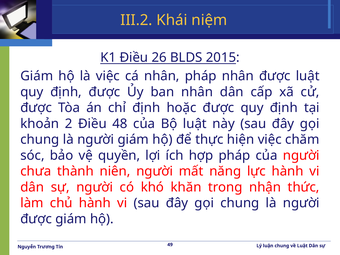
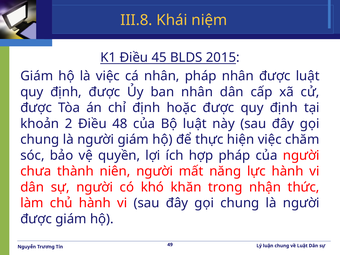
III.2: III.2 -> III.8
26: 26 -> 45
